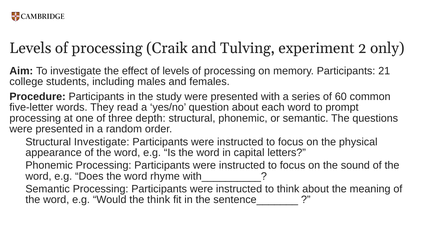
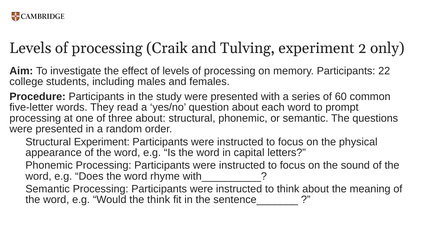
21: 21 -> 22
three depth: depth -> about
Structural Investigate: Investigate -> Experiment
